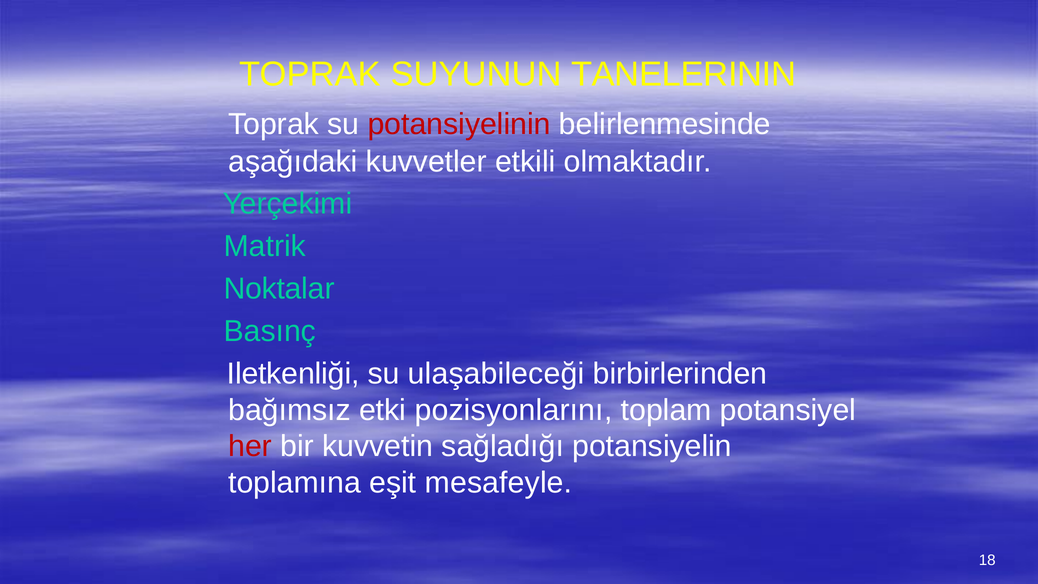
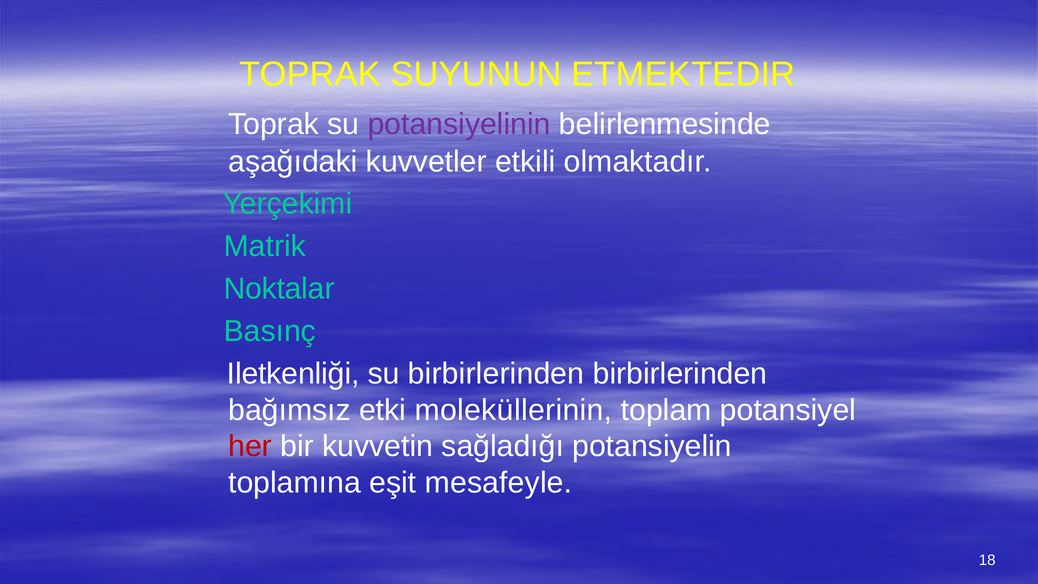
TANELERININ: TANELERININ -> ETMEKTEDIR
potansiyelinin colour: red -> purple
su ulaşabileceği: ulaşabileceği -> birbirlerinden
pozisyonlarını: pozisyonlarını -> moleküllerinin
